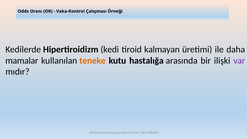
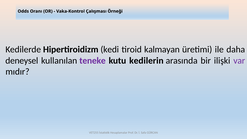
mamalar: mamalar -> deneysel
teneke colour: orange -> purple
hastalığa: hastalığa -> kedilerin
